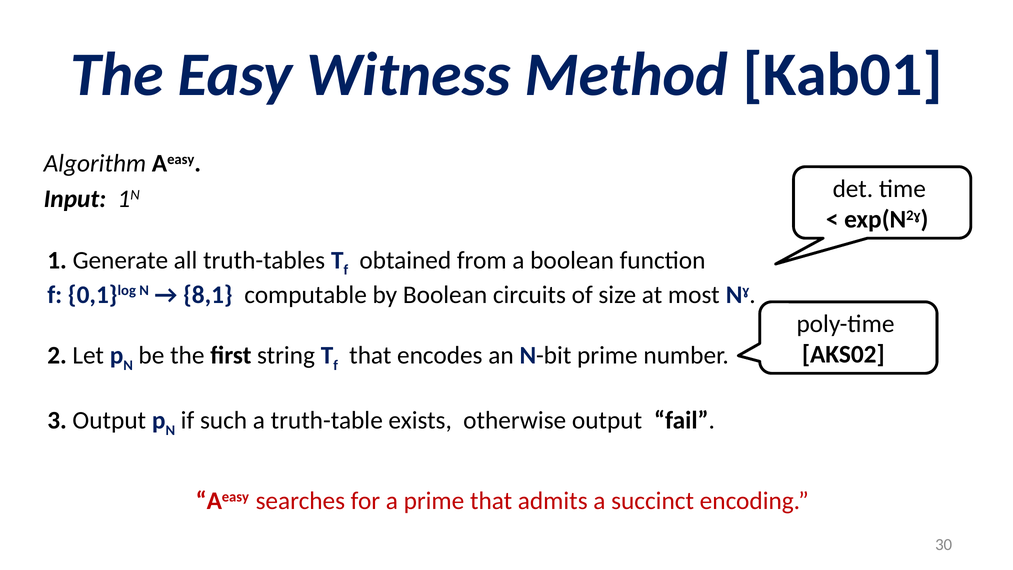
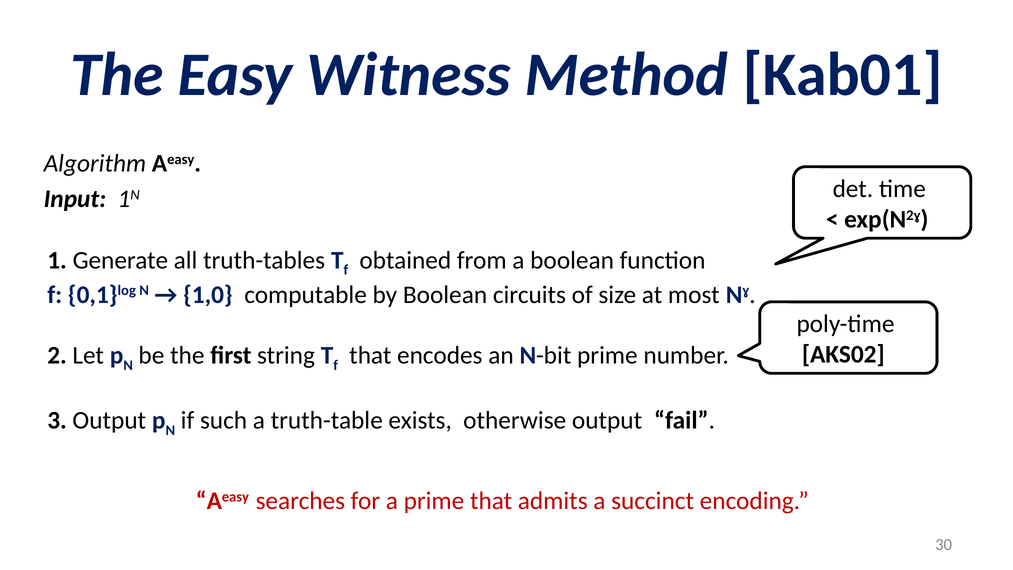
8,1: 8,1 -> 1,0
